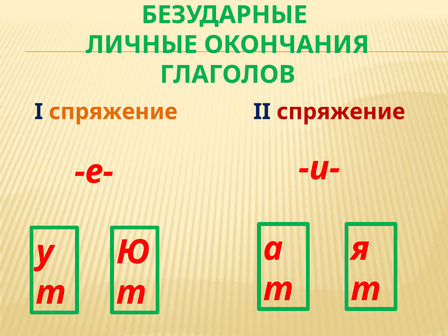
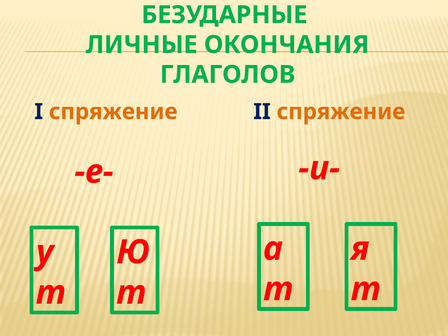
спряжение at (341, 112) colour: red -> orange
